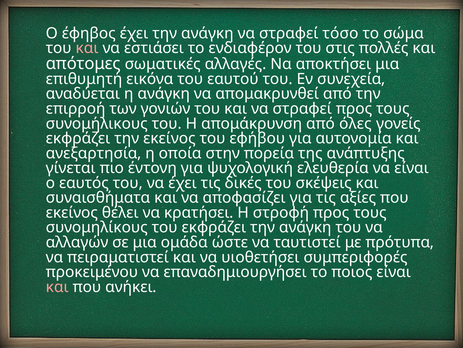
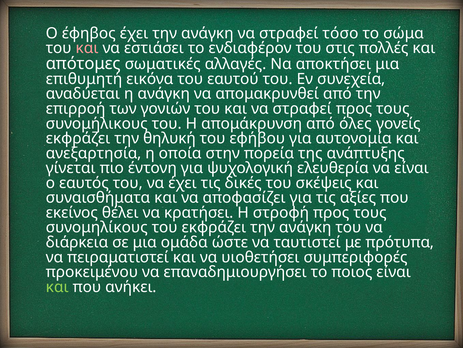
την εκείνος: εκείνος -> θηλυκή
αλλαγών: αλλαγών -> διάρκεια
και at (57, 286) colour: pink -> light green
